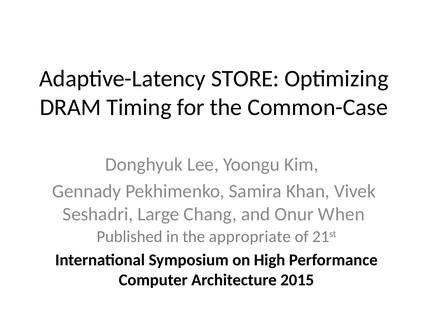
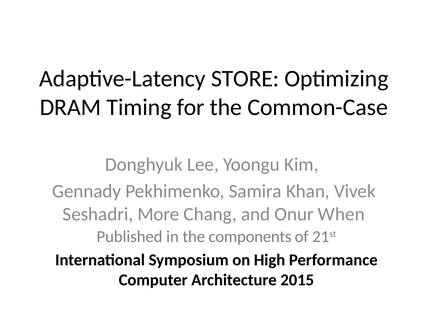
Large: Large -> More
appropriate: appropriate -> components
